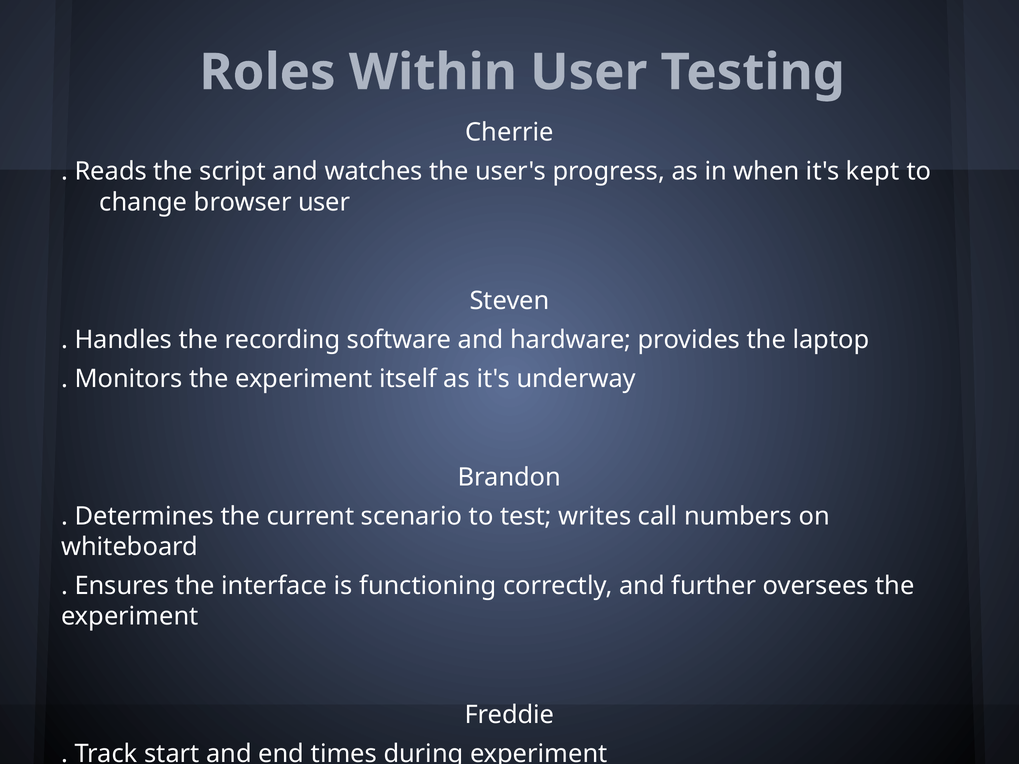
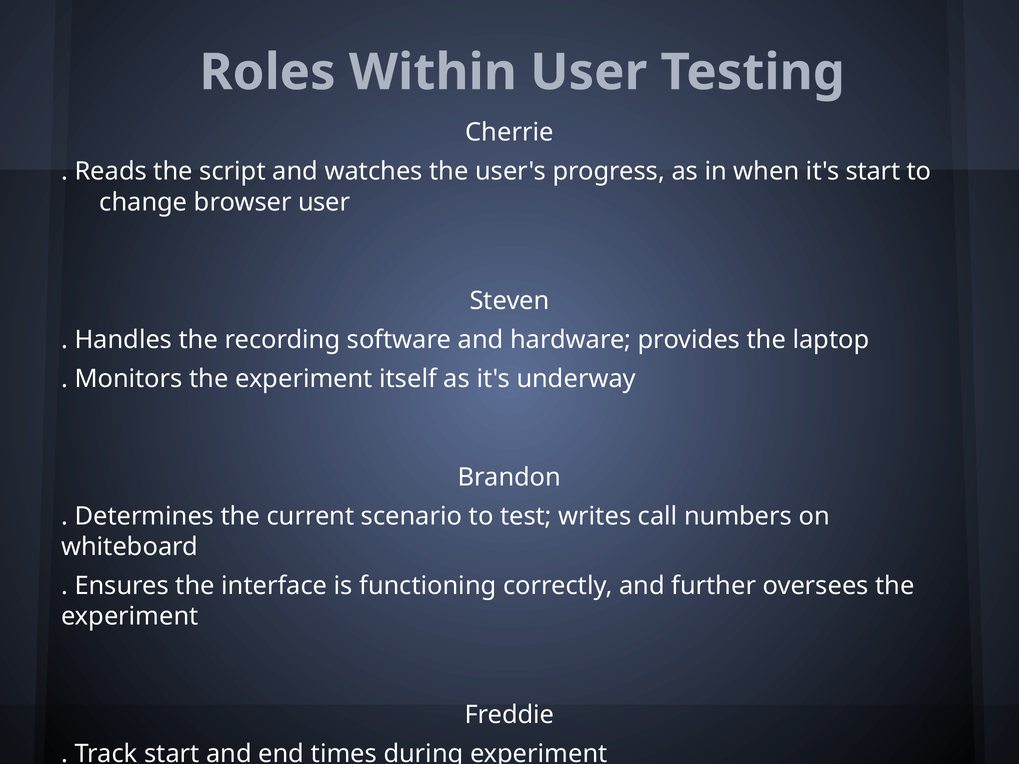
it's kept: kept -> start
